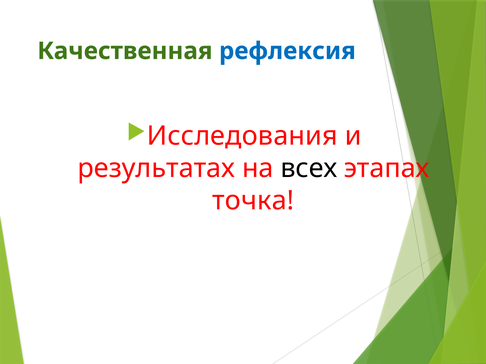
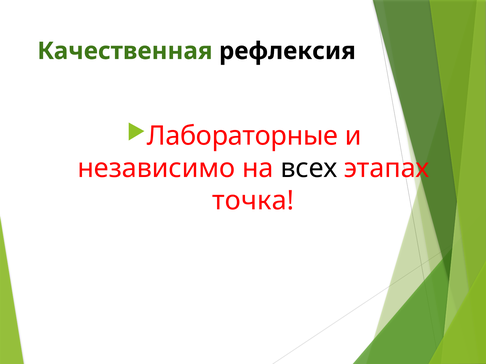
рефлексия colour: blue -> black
Исследования: Исследования -> Лабораторные
результатах: результатах -> независимо
